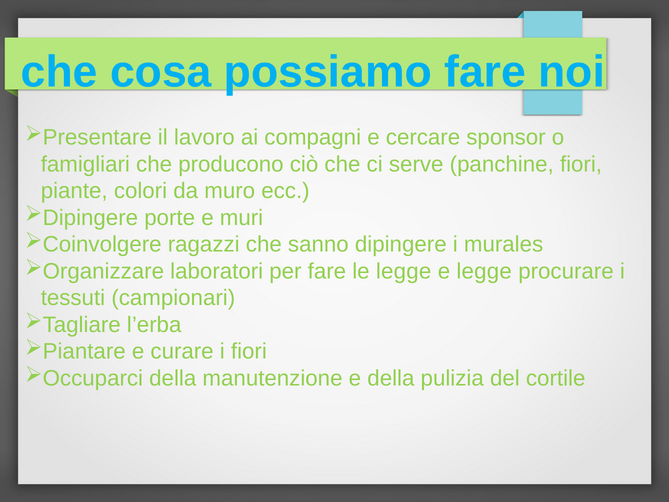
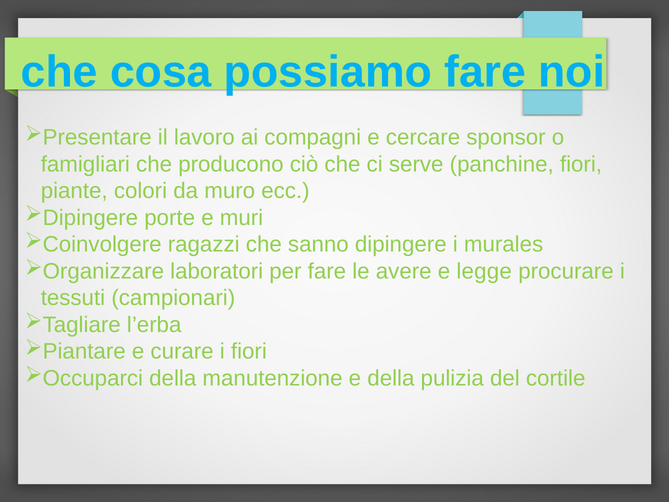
le legge: legge -> avere
